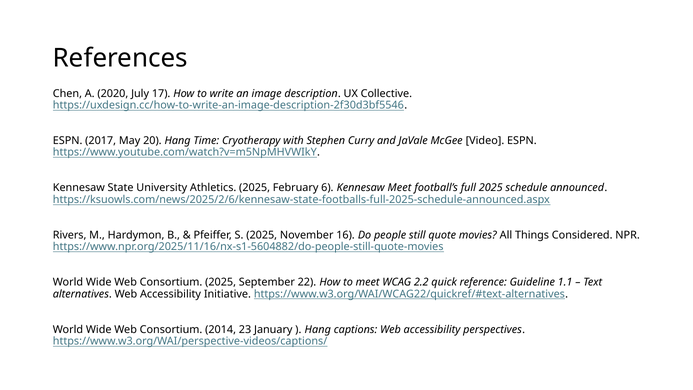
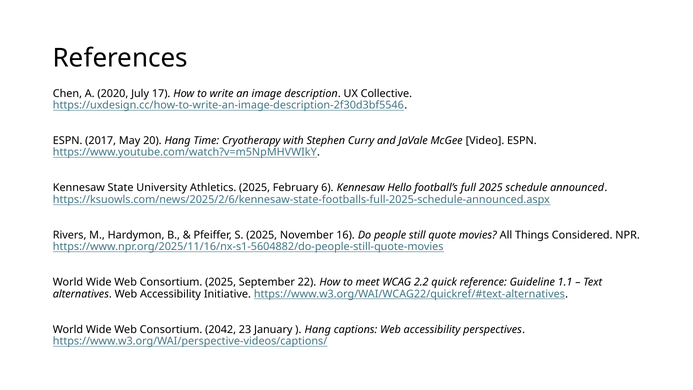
Kennesaw Meet: Meet -> Hello
2014: 2014 -> 2042
